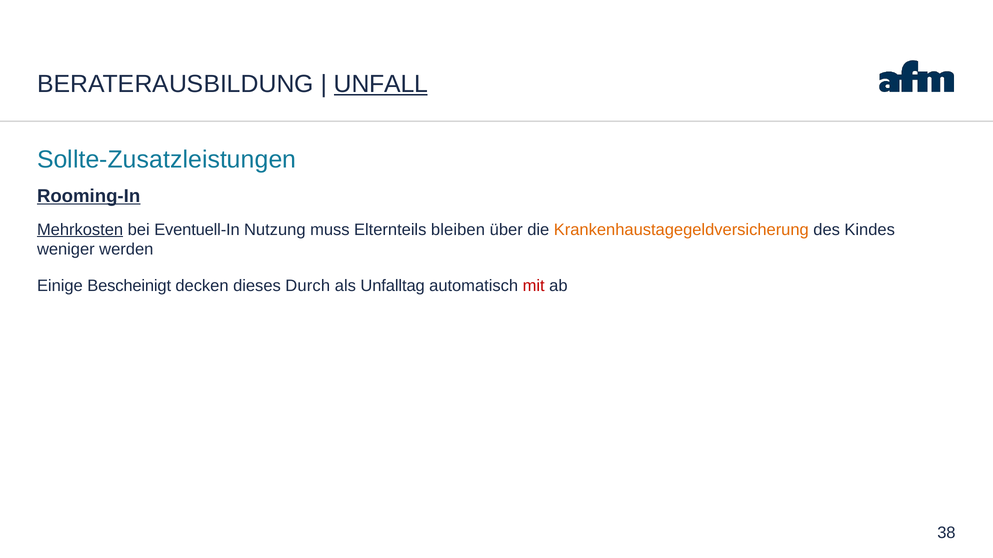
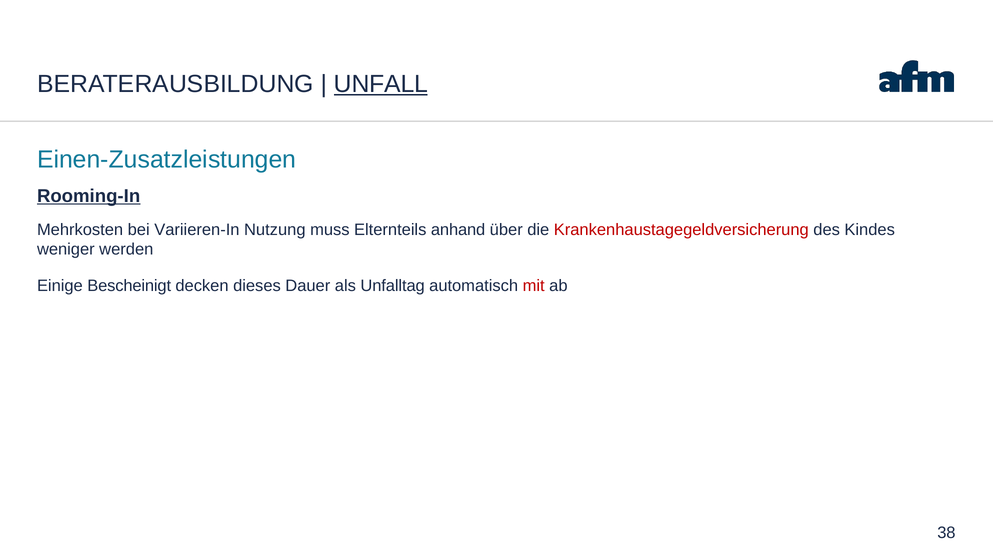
Sollte-Zusatzleistungen: Sollte-Zusatzleistungen -> Einen-Zusatzleistungen
Mehrkosten underline: present -> none
Eventuell-In: Eventuell-In -> Variieren-In
bleiben: bleiben -> anhand
Krankenhaustagegeldversicherung colour: orange -> red
Durch: Durch -> Dauer
